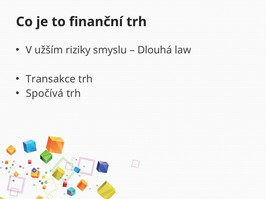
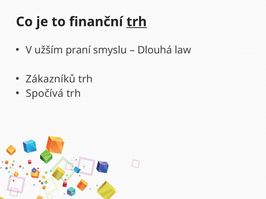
trh at (137, 22) underline: none -> present
riziky: riziky -> praní
Transakce: Transakce -> Zákazníků
